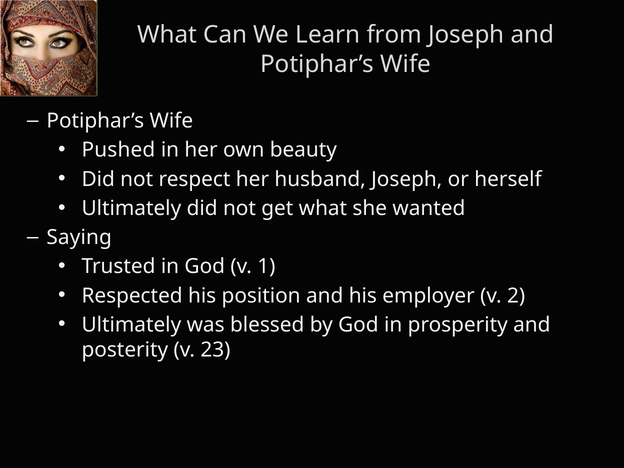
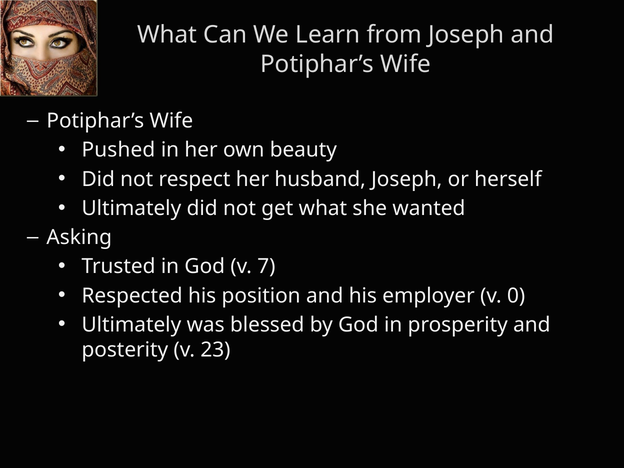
Saying: Saying -> Asking
1: 1 -> 7
2: 2 -> 0
